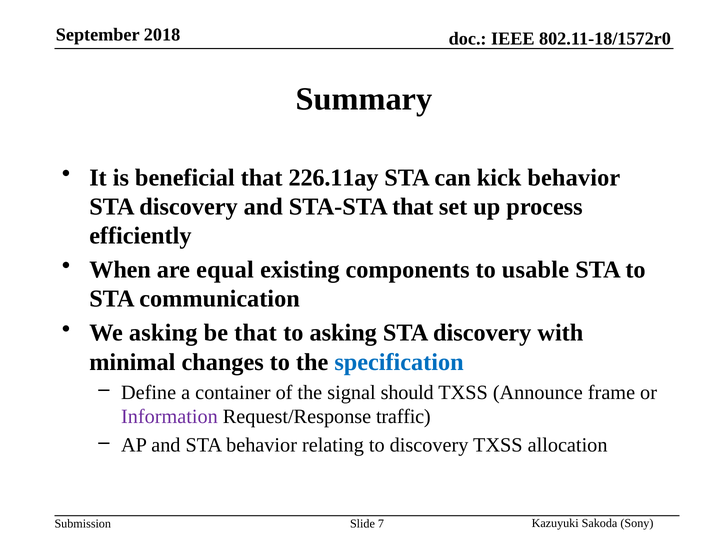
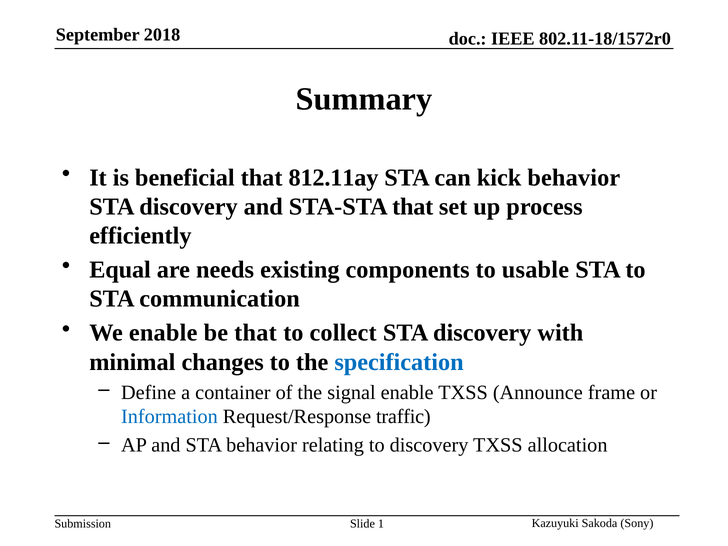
226.11ay: 226.11ay -> 812.11ay
When: When -> Equal
equal: equal -> needs
We asking: asking -> enable
to asking: asking -> collect
signal should: should -> enable
Information colour: purple -> blue
7: 7 -> 1
